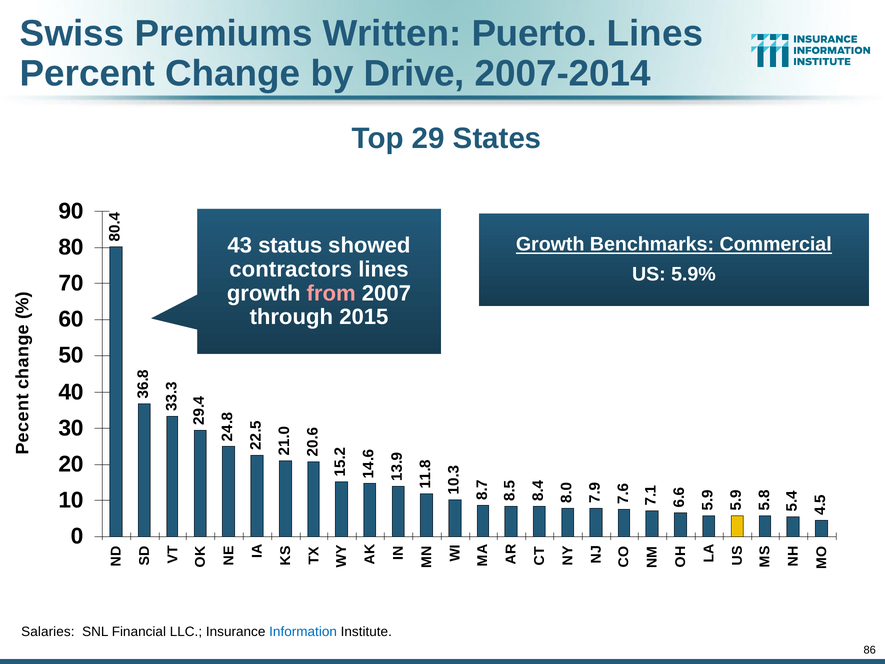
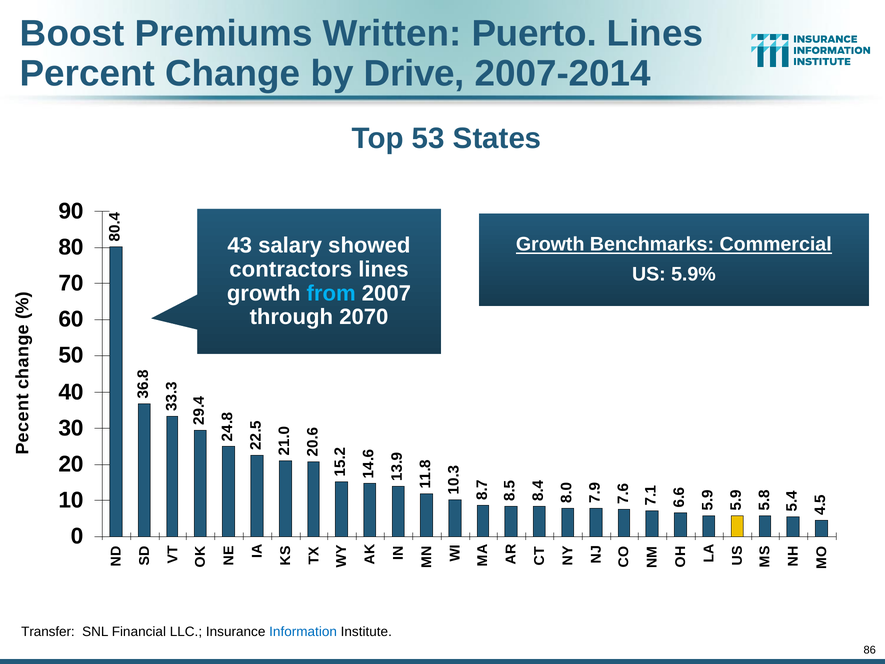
Swiss: Swiss -> Boost
29: 29 -> 53
status: status -> salary
from colour: pink -> light blue
2015: 2015 -> 2070
Salaries: Salaries -> Transfer
